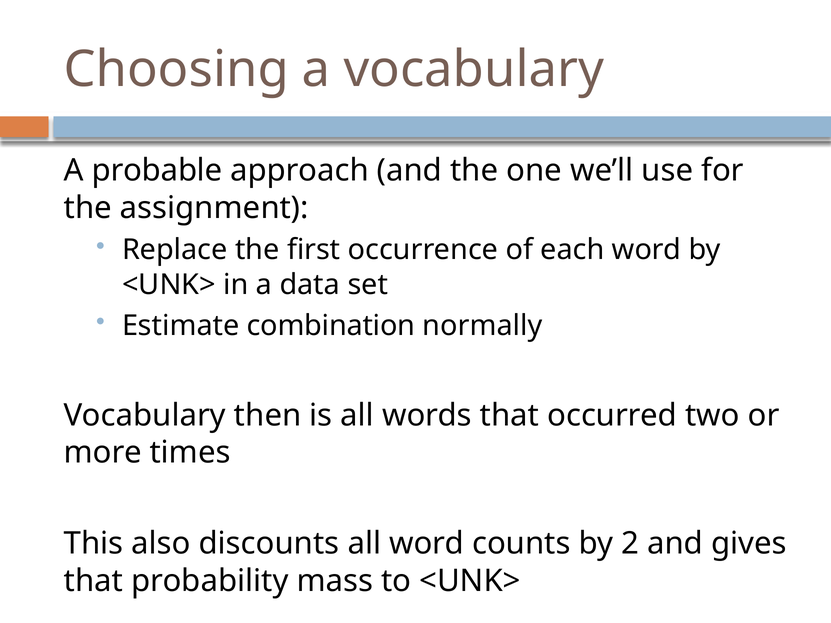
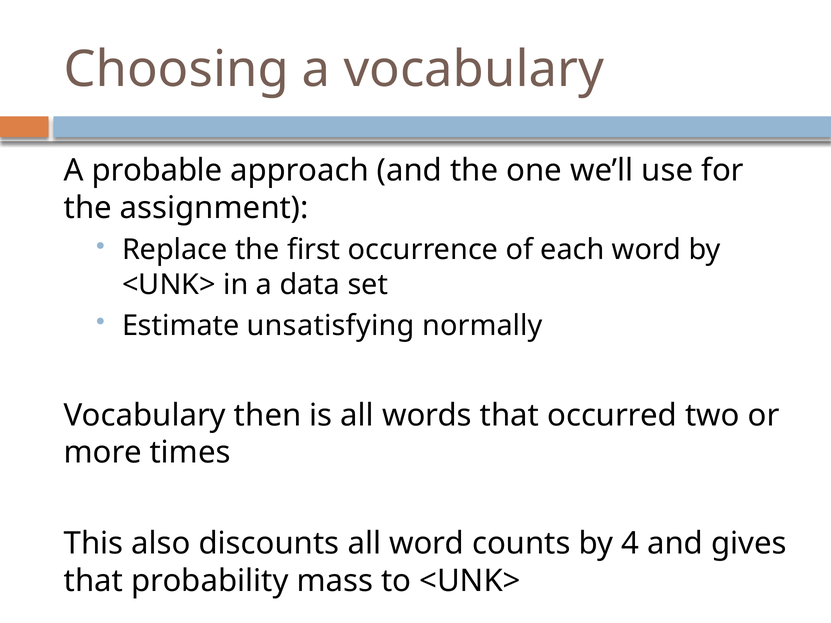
combination: combination -> unsatisfying
2: 2 -> 4
